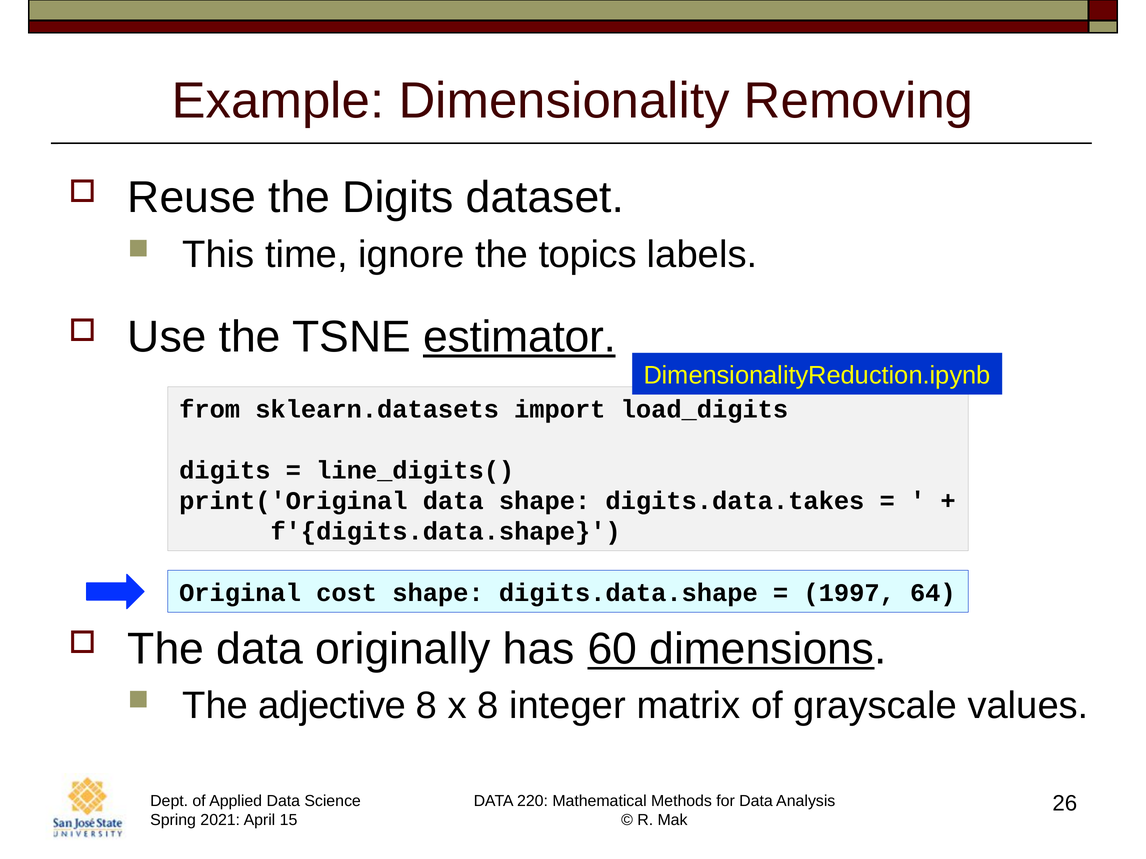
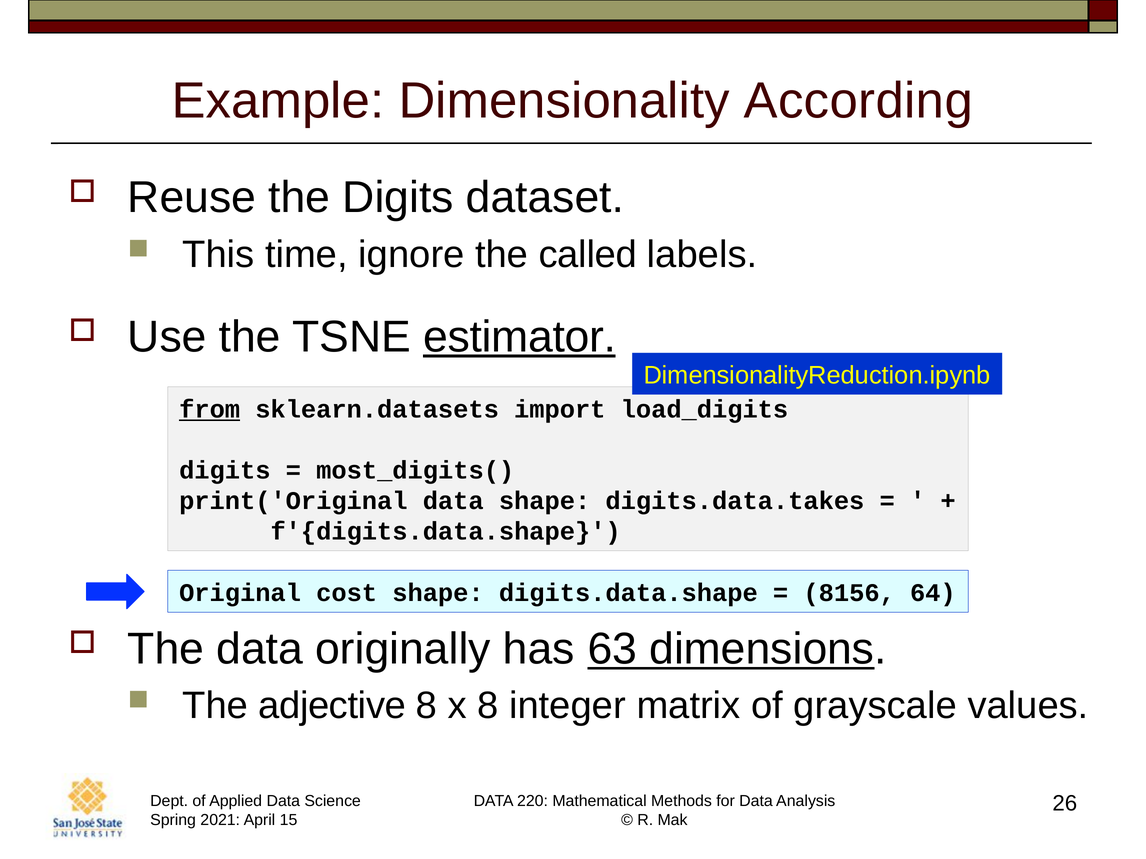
Removing: Removing -> According
topics: topics -> called
from underline: none -> present
line_digits(: line_digits( -> most_digits(
1997: 1997 -> 8156
60: 60 -> 63
